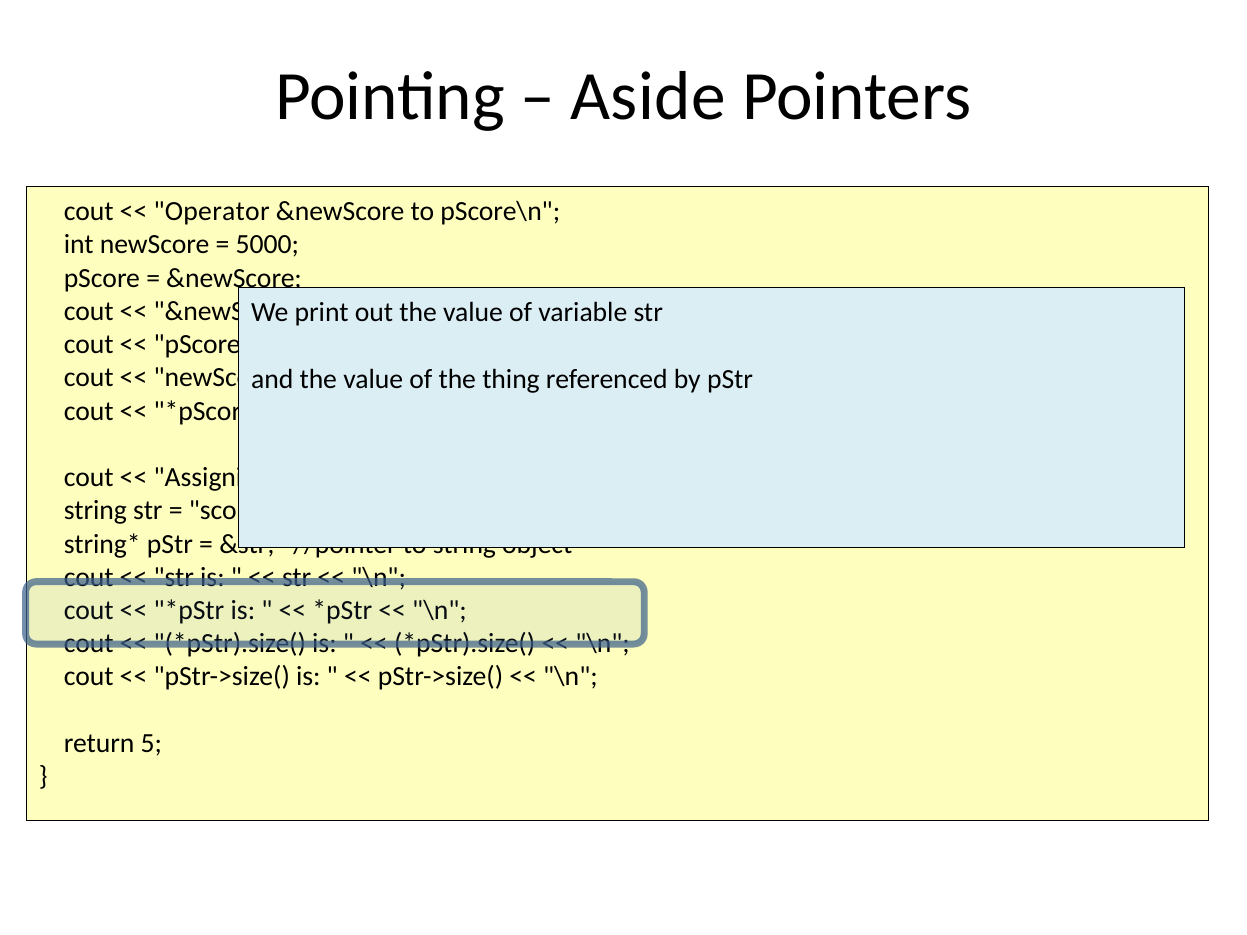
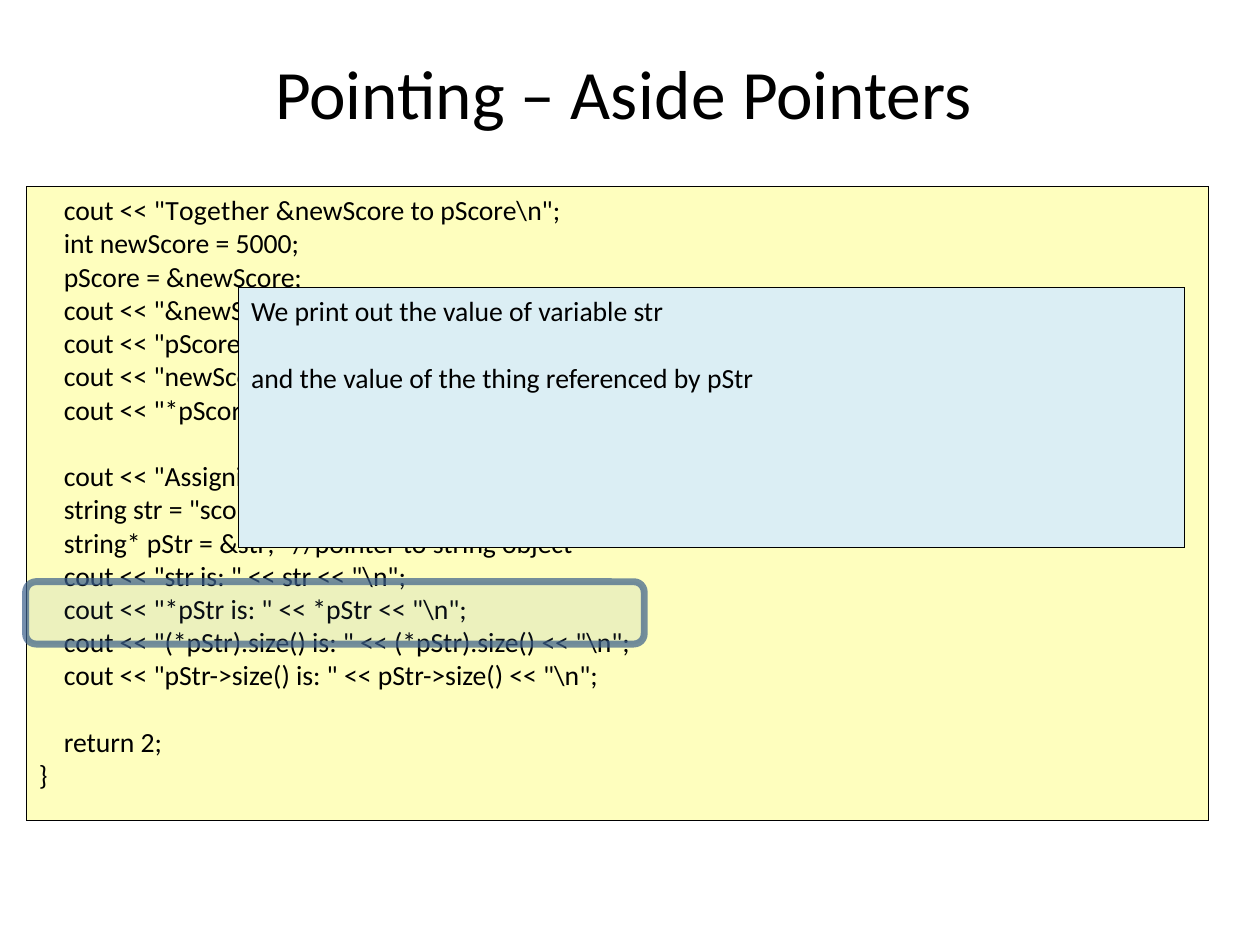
Operator: Operator -> Together
5: 5 -> 2
